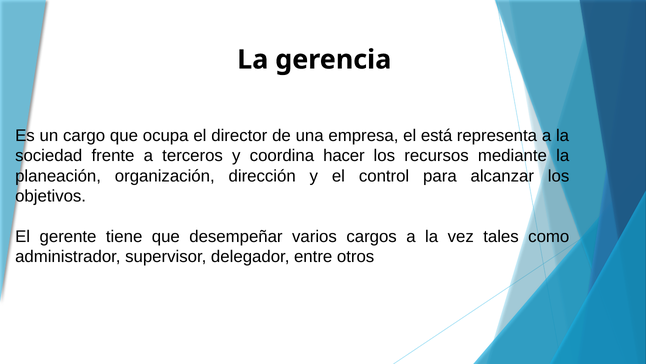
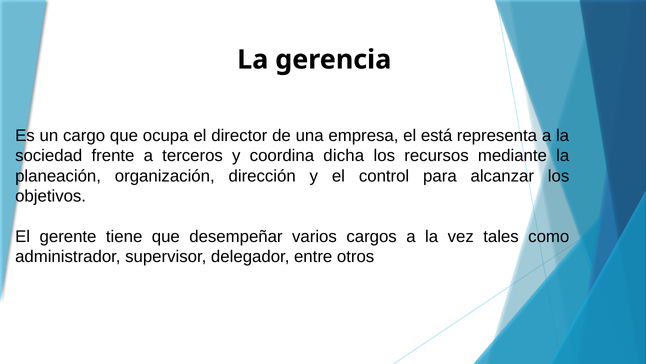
hacer: hacer -> dicha
